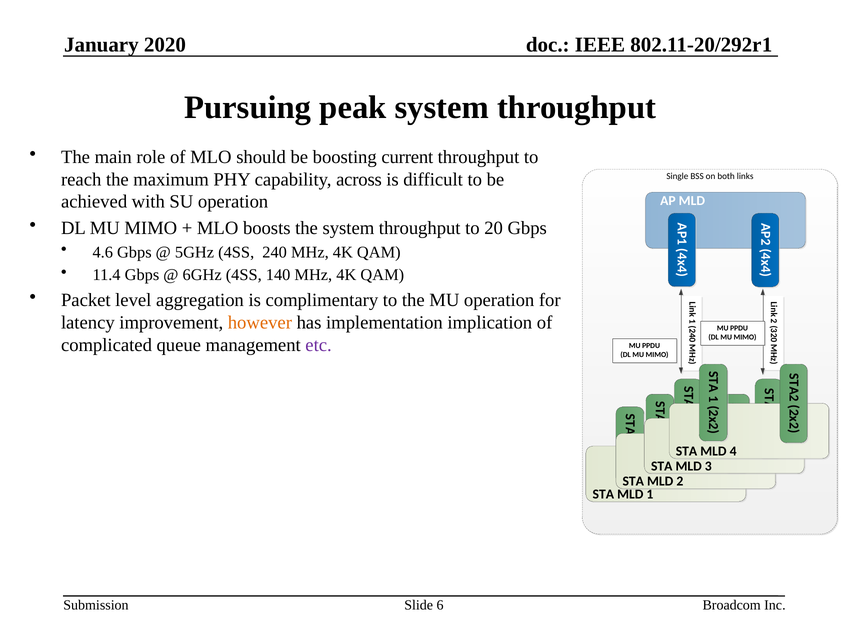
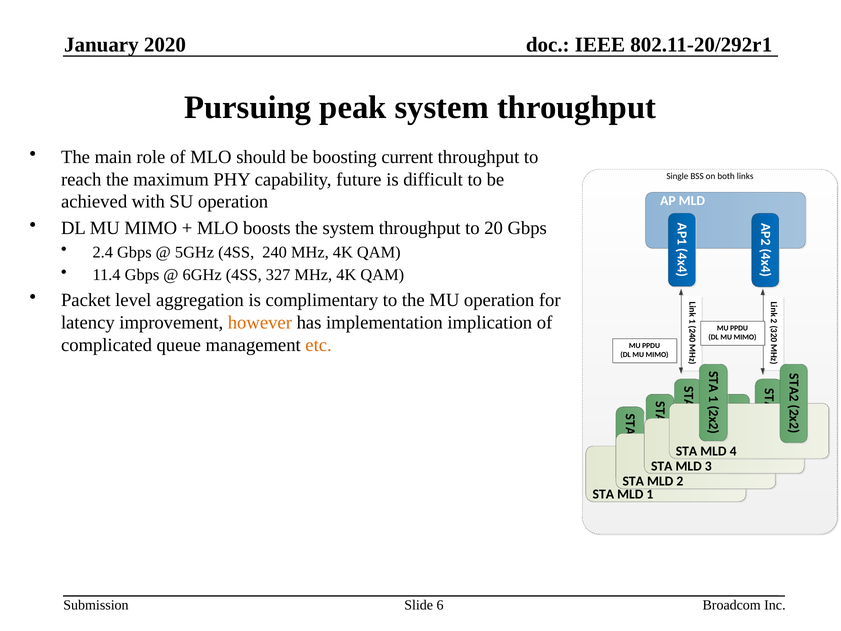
across: across -> future
4.6: 4.6 -> 2.4
140: 140 -> 327
etc colour: purple -> orange
